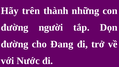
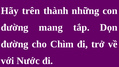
người: người -> mang
Đang: Đang -> Chìm
